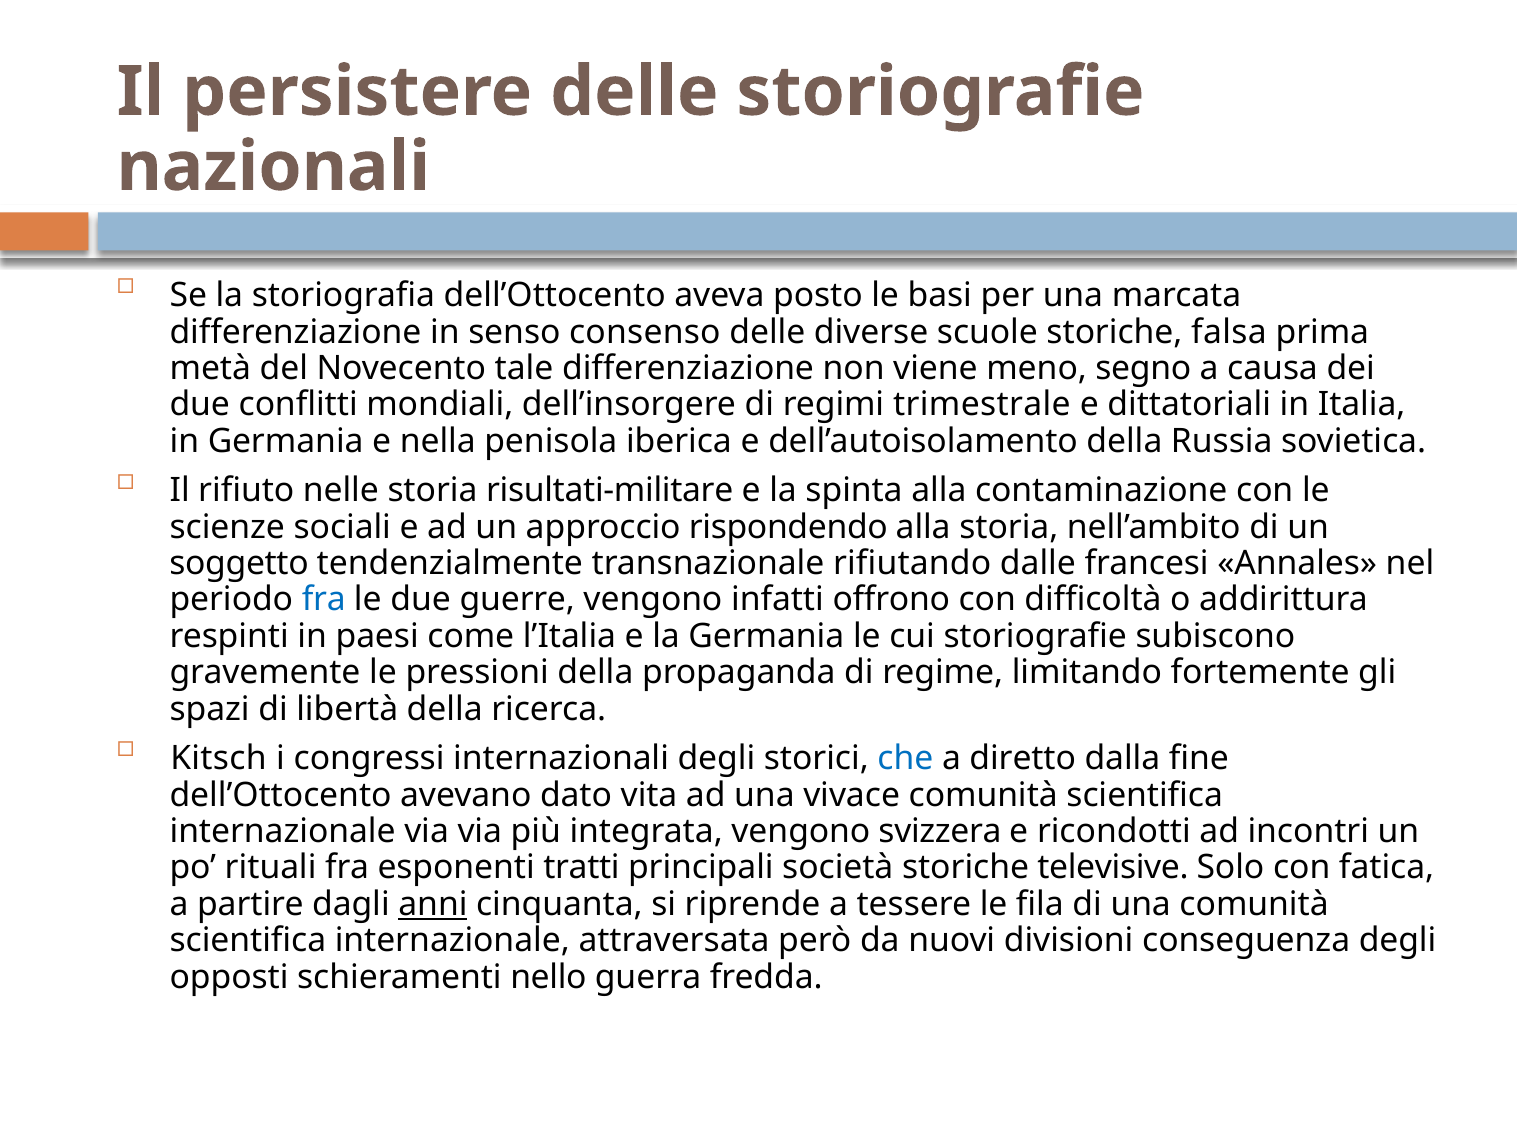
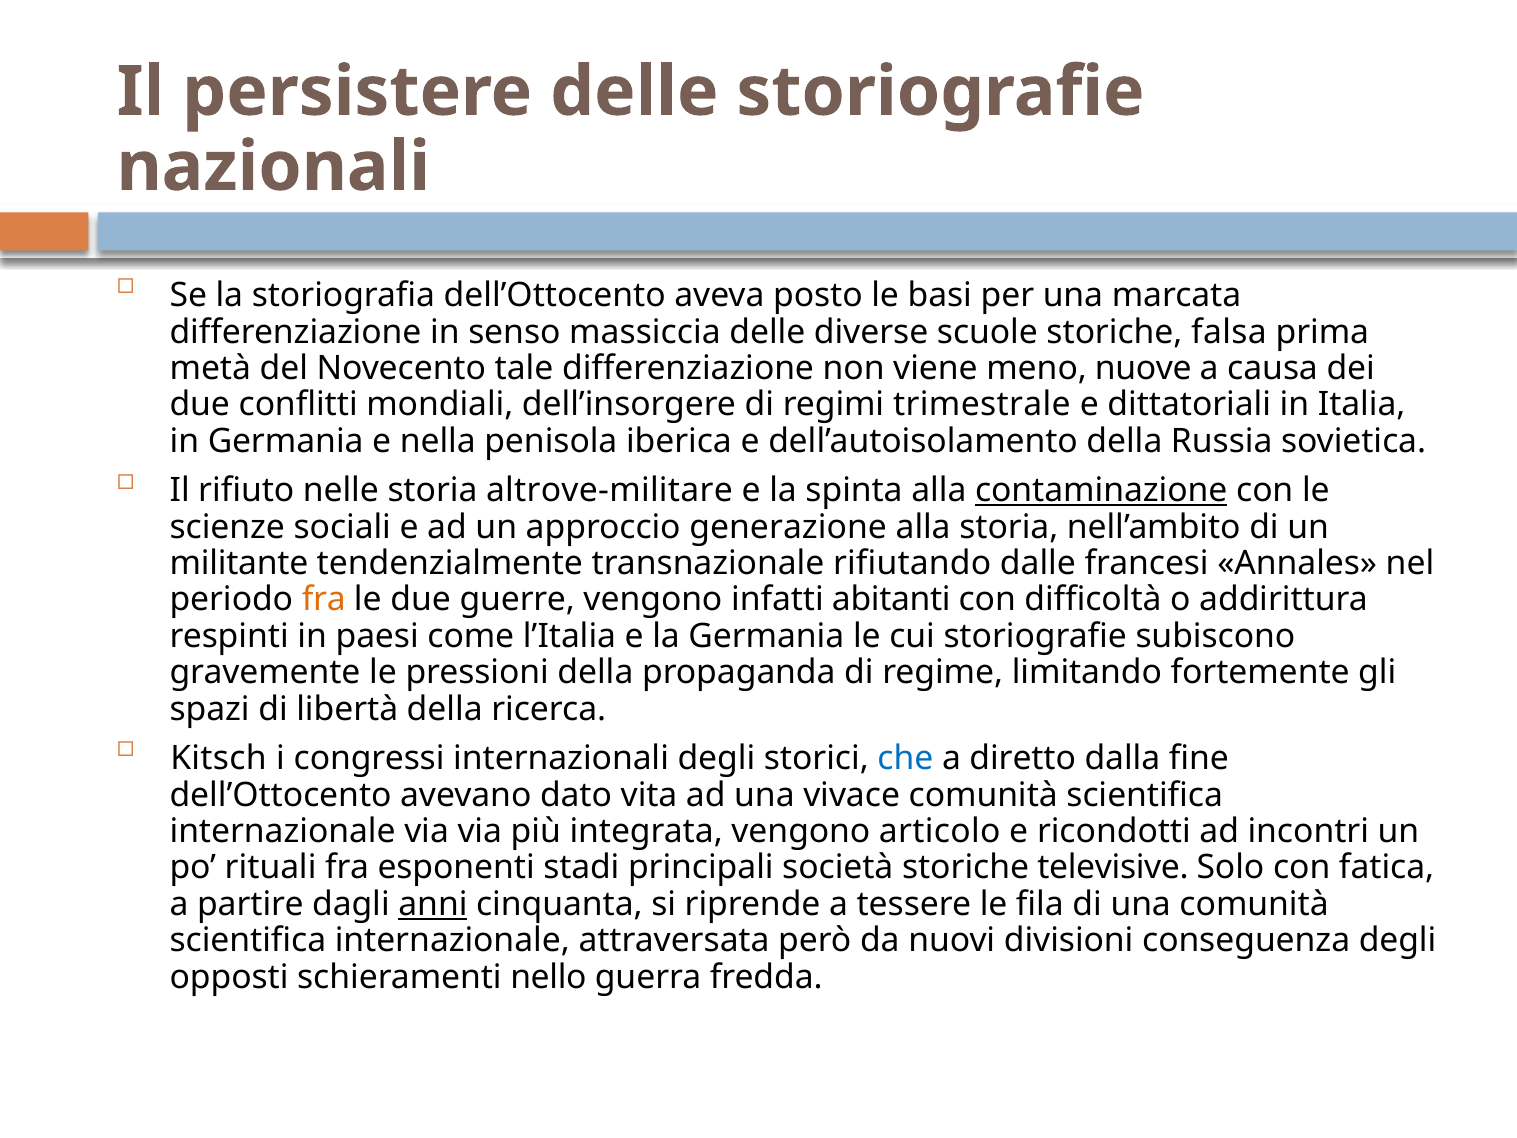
consenso: consenso -> massiccia
segno: segno -> nuove
risultati-militare: risultati-militare -> altrove-militare
contaminazione underline: none -> present
rispondendo: rispondendo -> generazione
soggetto: soggetto -> militante
fra at (324, 600) colour: blue -> orange
offrono: offrono -> abitanti
svizzera: svizzera -> articolo
tratti: tratti -> stadi
